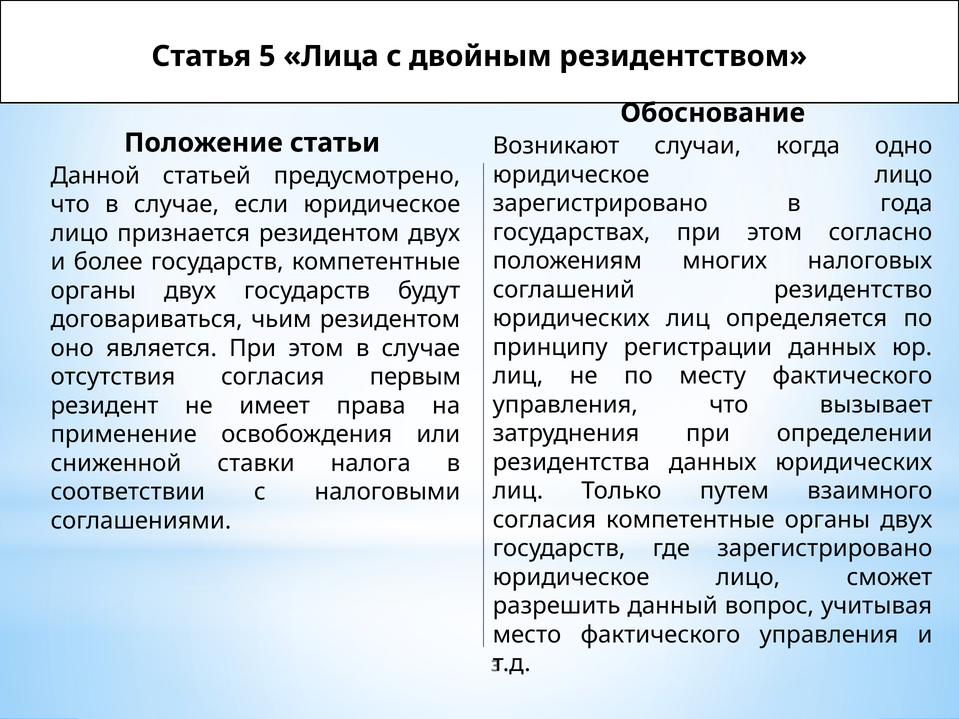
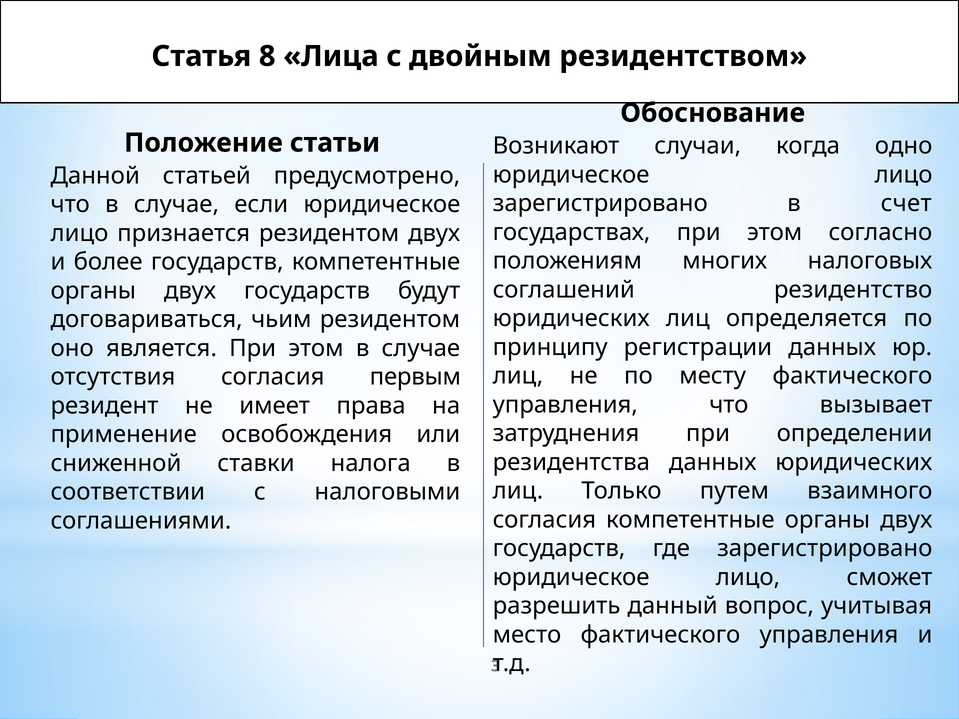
5: 5 -> 8
года: года -> счет
